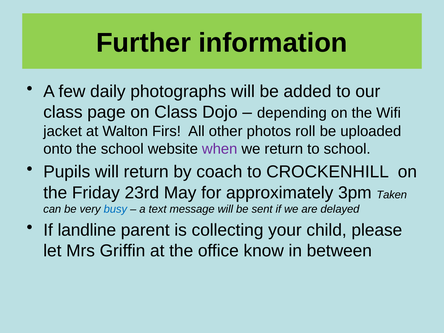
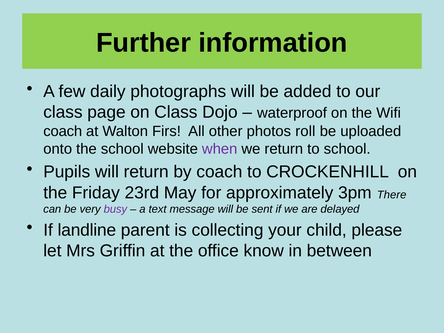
depending: depending -> waterproof
jacket at (63, 131): jacket -> coach
Taken: Taken -> There
busy colour: blue -> purple
